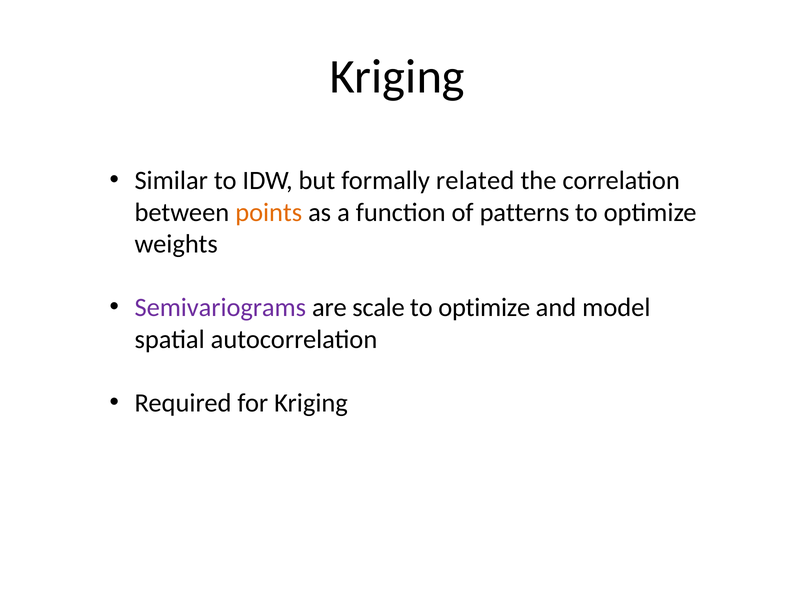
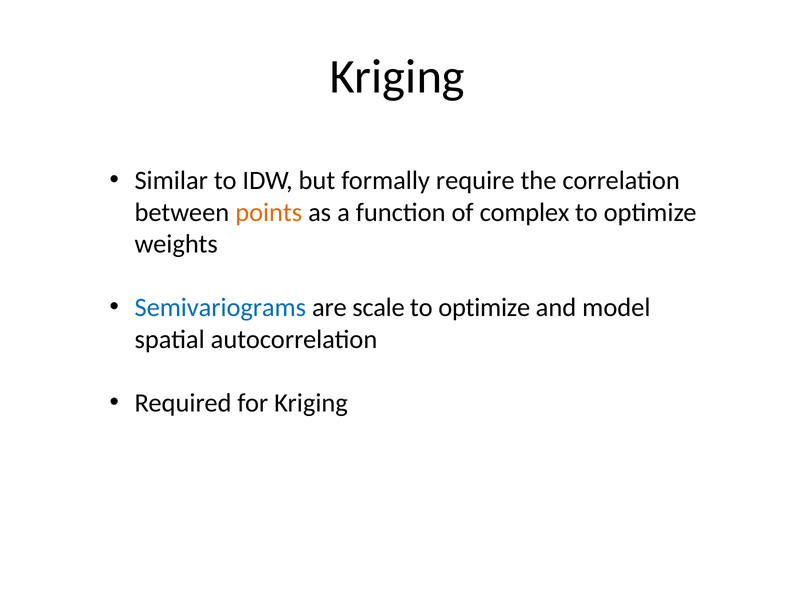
related: related -> require
patterns: patterns -> complex
Semivariograms colour: purple -> blue
